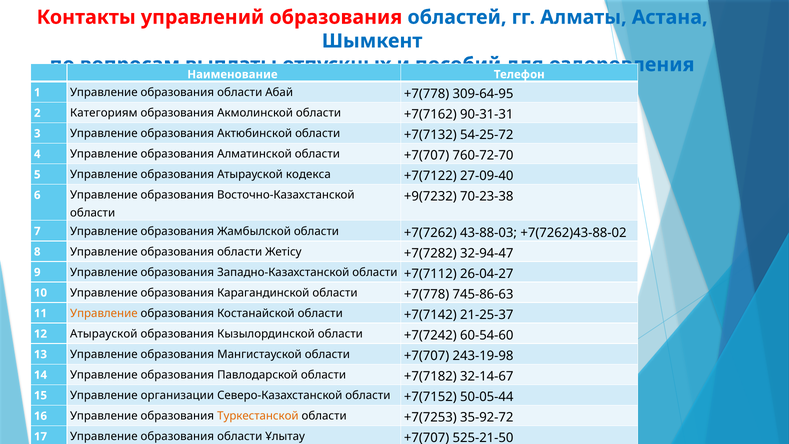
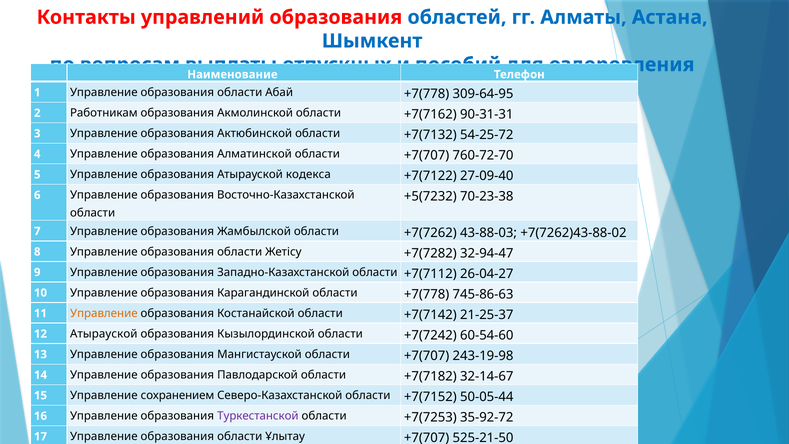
Категориям: Категориям -> Работникам
+9(7232: +9(7232 -> +5(7232
организации: организации -> сохранением
Туркестанской colour: orange -> purple
